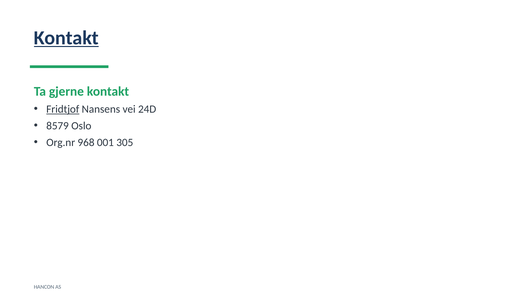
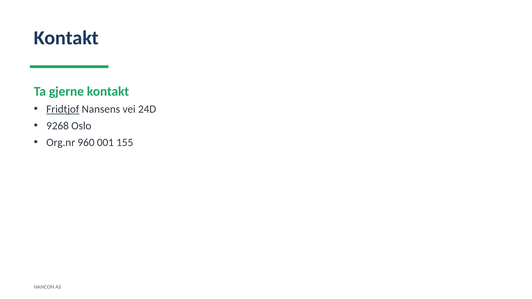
Kontakt at (66, 38) underline: present -> none
8579: 8579 -> 9268
968: 968 -> 960
305: 305 -> 155
